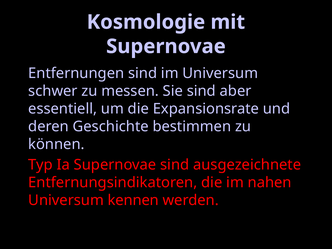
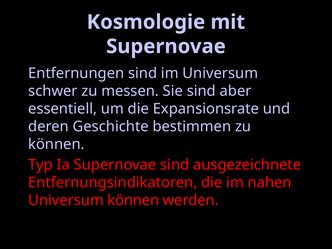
Universum kennen: kennen -> können
